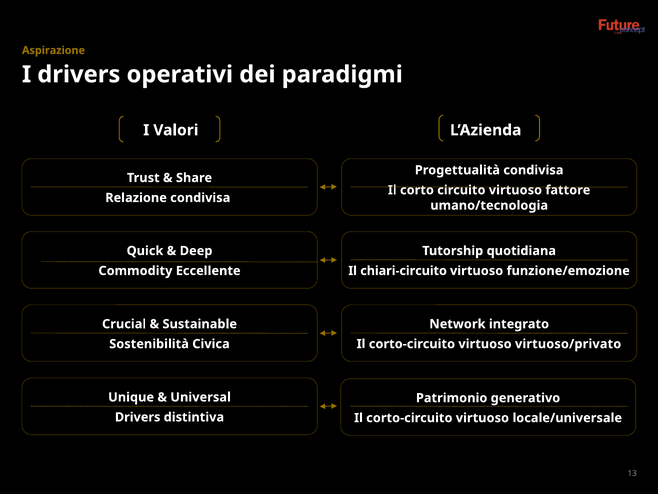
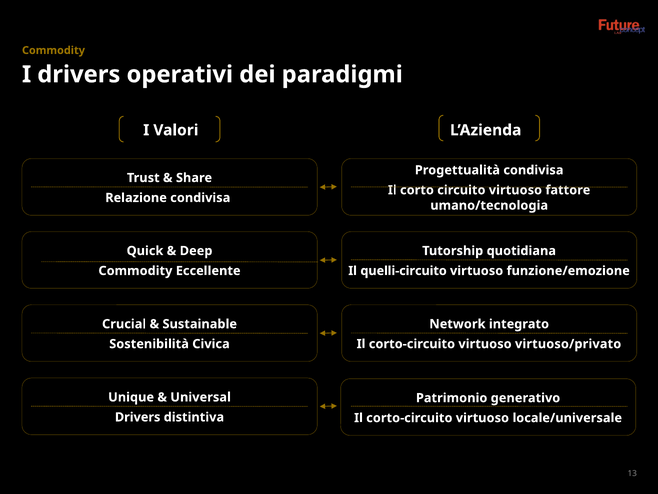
Aspirazione at (53, 50): Aspirazione -> Commodity
chiari-circuito: chiari-circuito -> quelli-circuito
